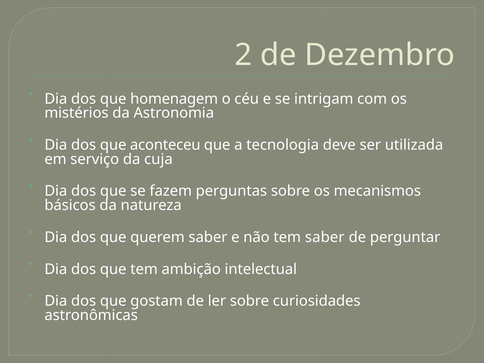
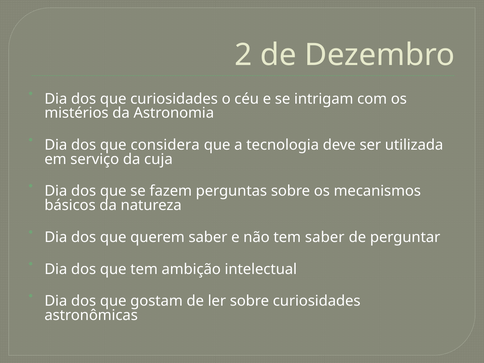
que homenagem: homenagem -> curiosidades
aconteceu: aconteceu -> considera
